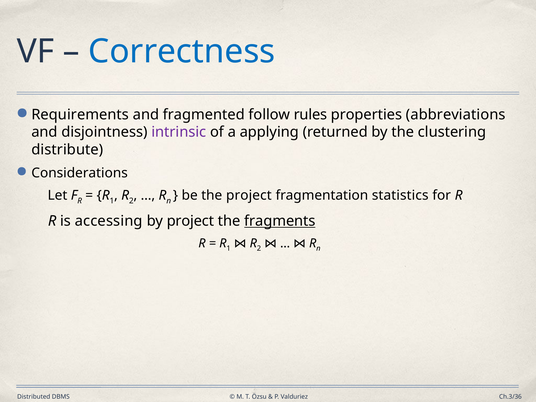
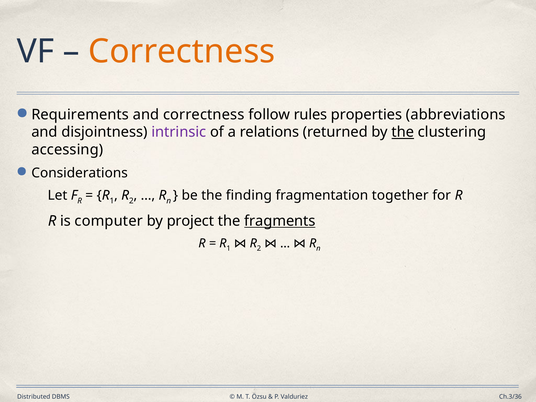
Correctness at (182, 51) colour: blue -> orange
and fragmented: fragmented -> correctness
applying: applying -> relations
the at (403, 132) underline: none -> present
distribute: distribute -> accessing
the project: project -> finding
statistics: statistics -> together
accessing: accessing -> computer
